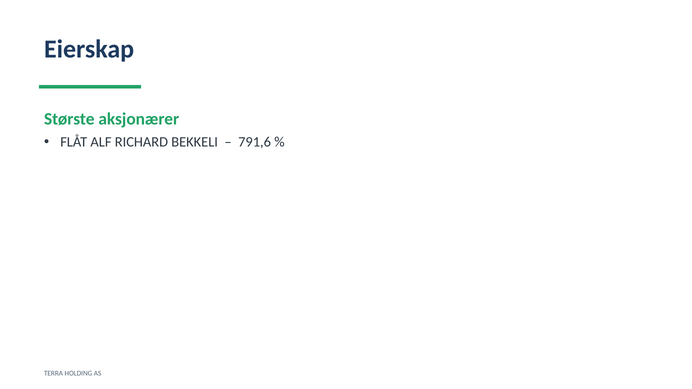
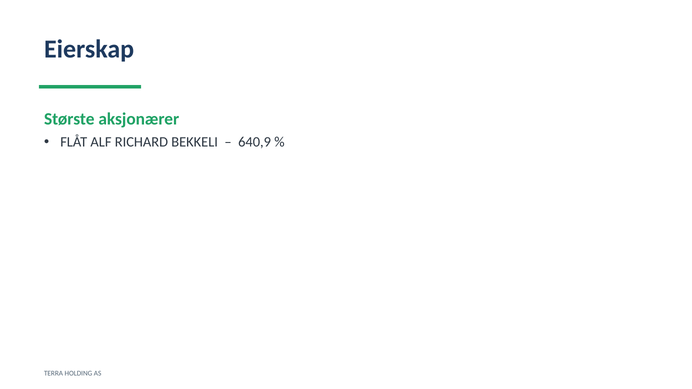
791,6: 791,6 -> 640,9
